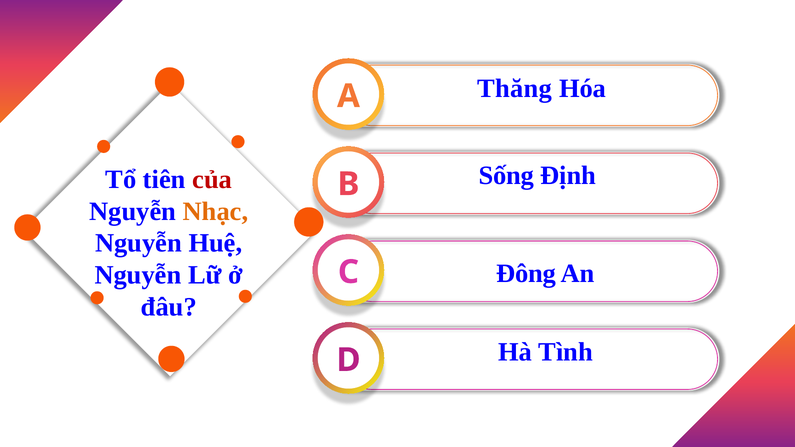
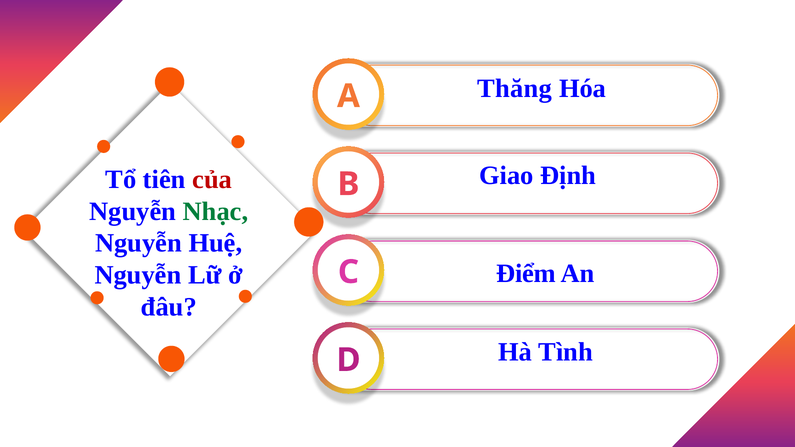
Sống: Sống -> Giao
Nhạc colour: orange -> green
Đông: Đông -> Điểm
